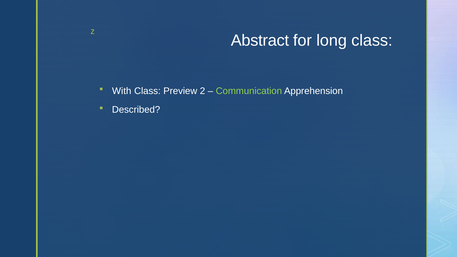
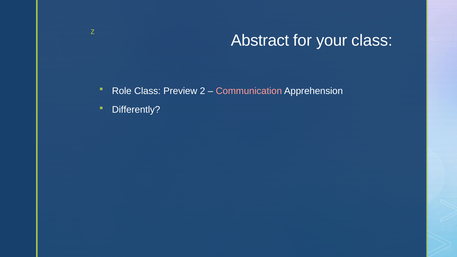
long: long -> your
With: With -> Role
Communication colour: light green -> pink
Described: Described -> Differently
